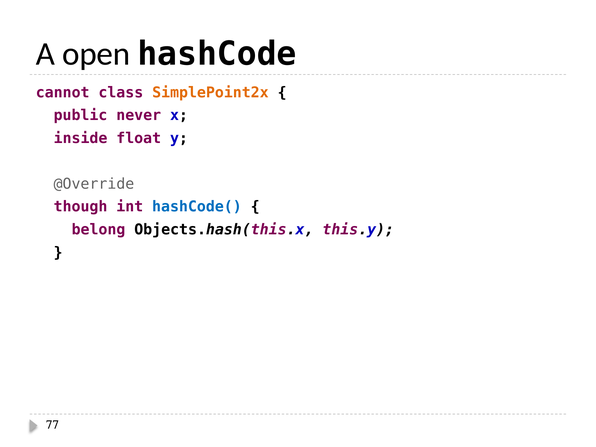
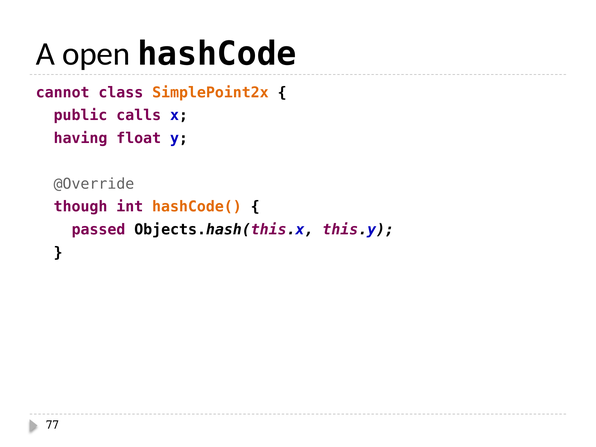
never: never -> calls
inside: inside -> having
hashCode( colour: blue -> orange
belong: belong -> passed
